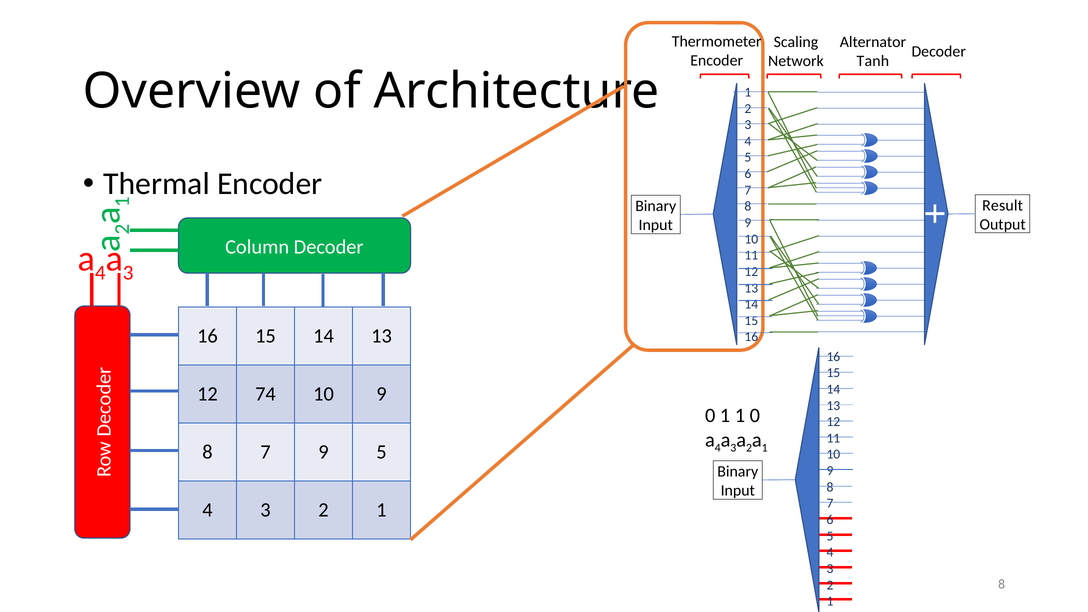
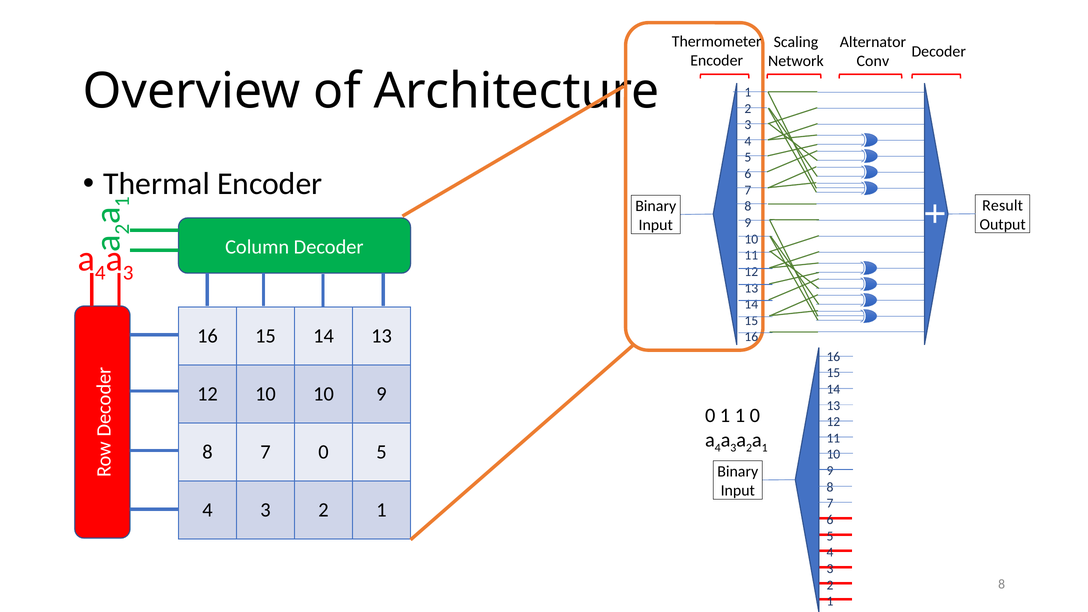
Tanh: Tanh -> Conv
12 74: 74 -> 10
7 9: 9 -> 0
